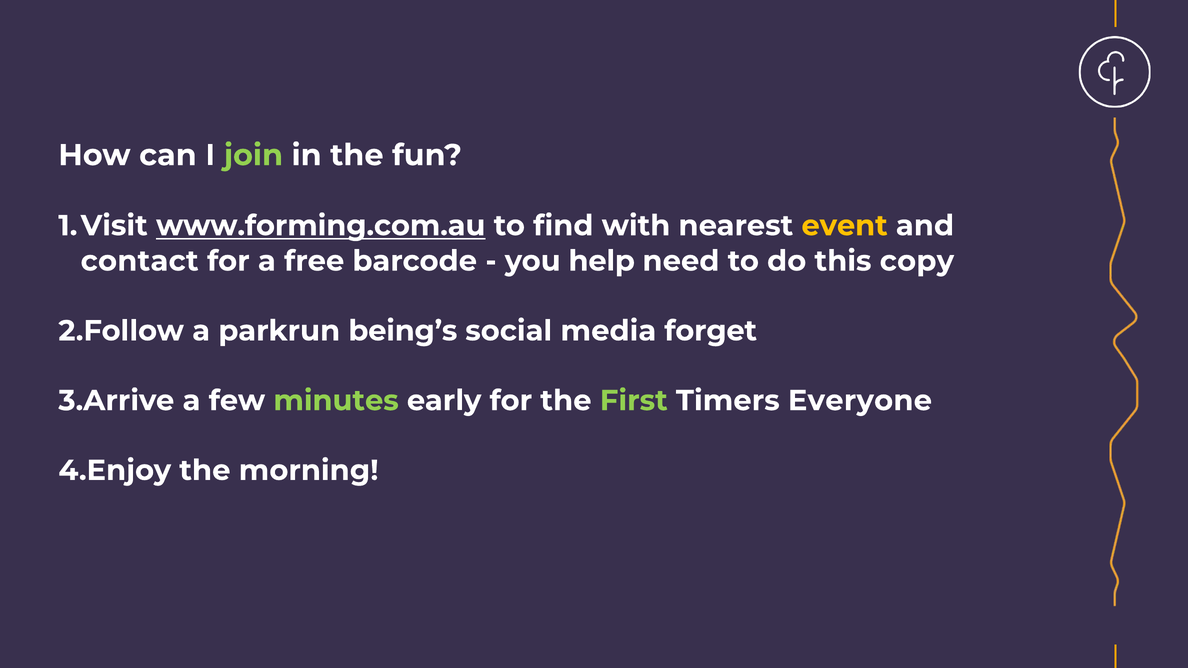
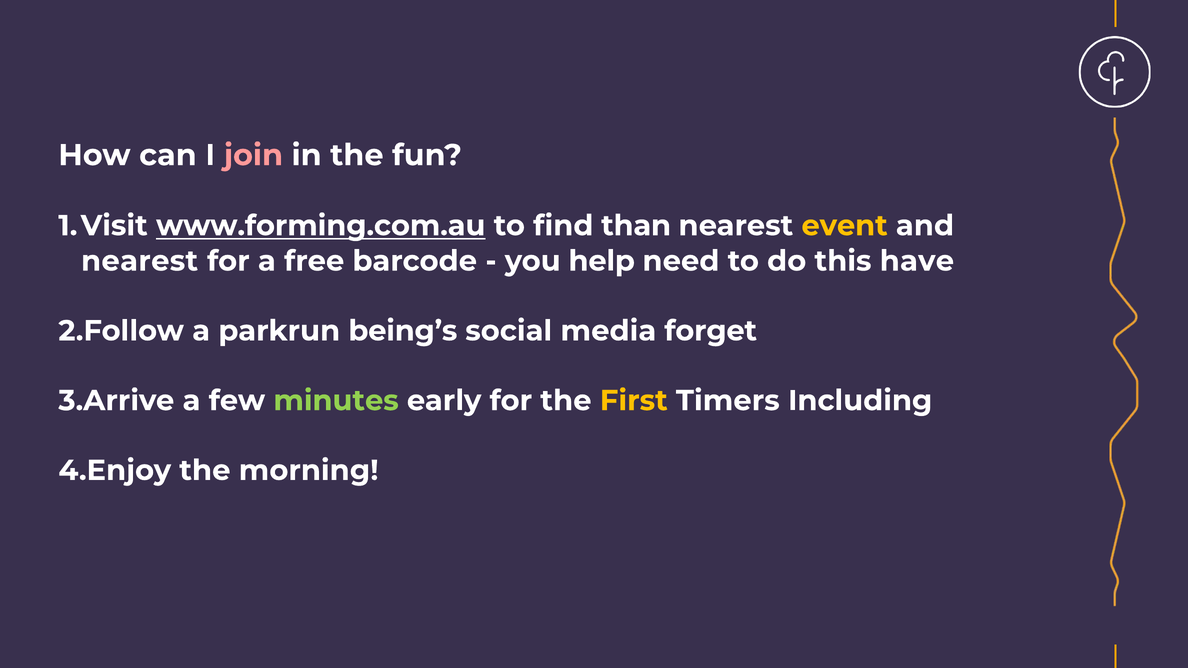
join colour: light green -> pink
with: with -> than
contact at (140, 261): contact -> nearest
copy: copy -> have
First colour: light green -> yellow
Everyone: Everyone -> Including
